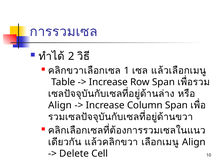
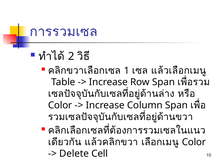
Align at (60, 106): Align -> Color
Align at (194, 142): Align -> Color
